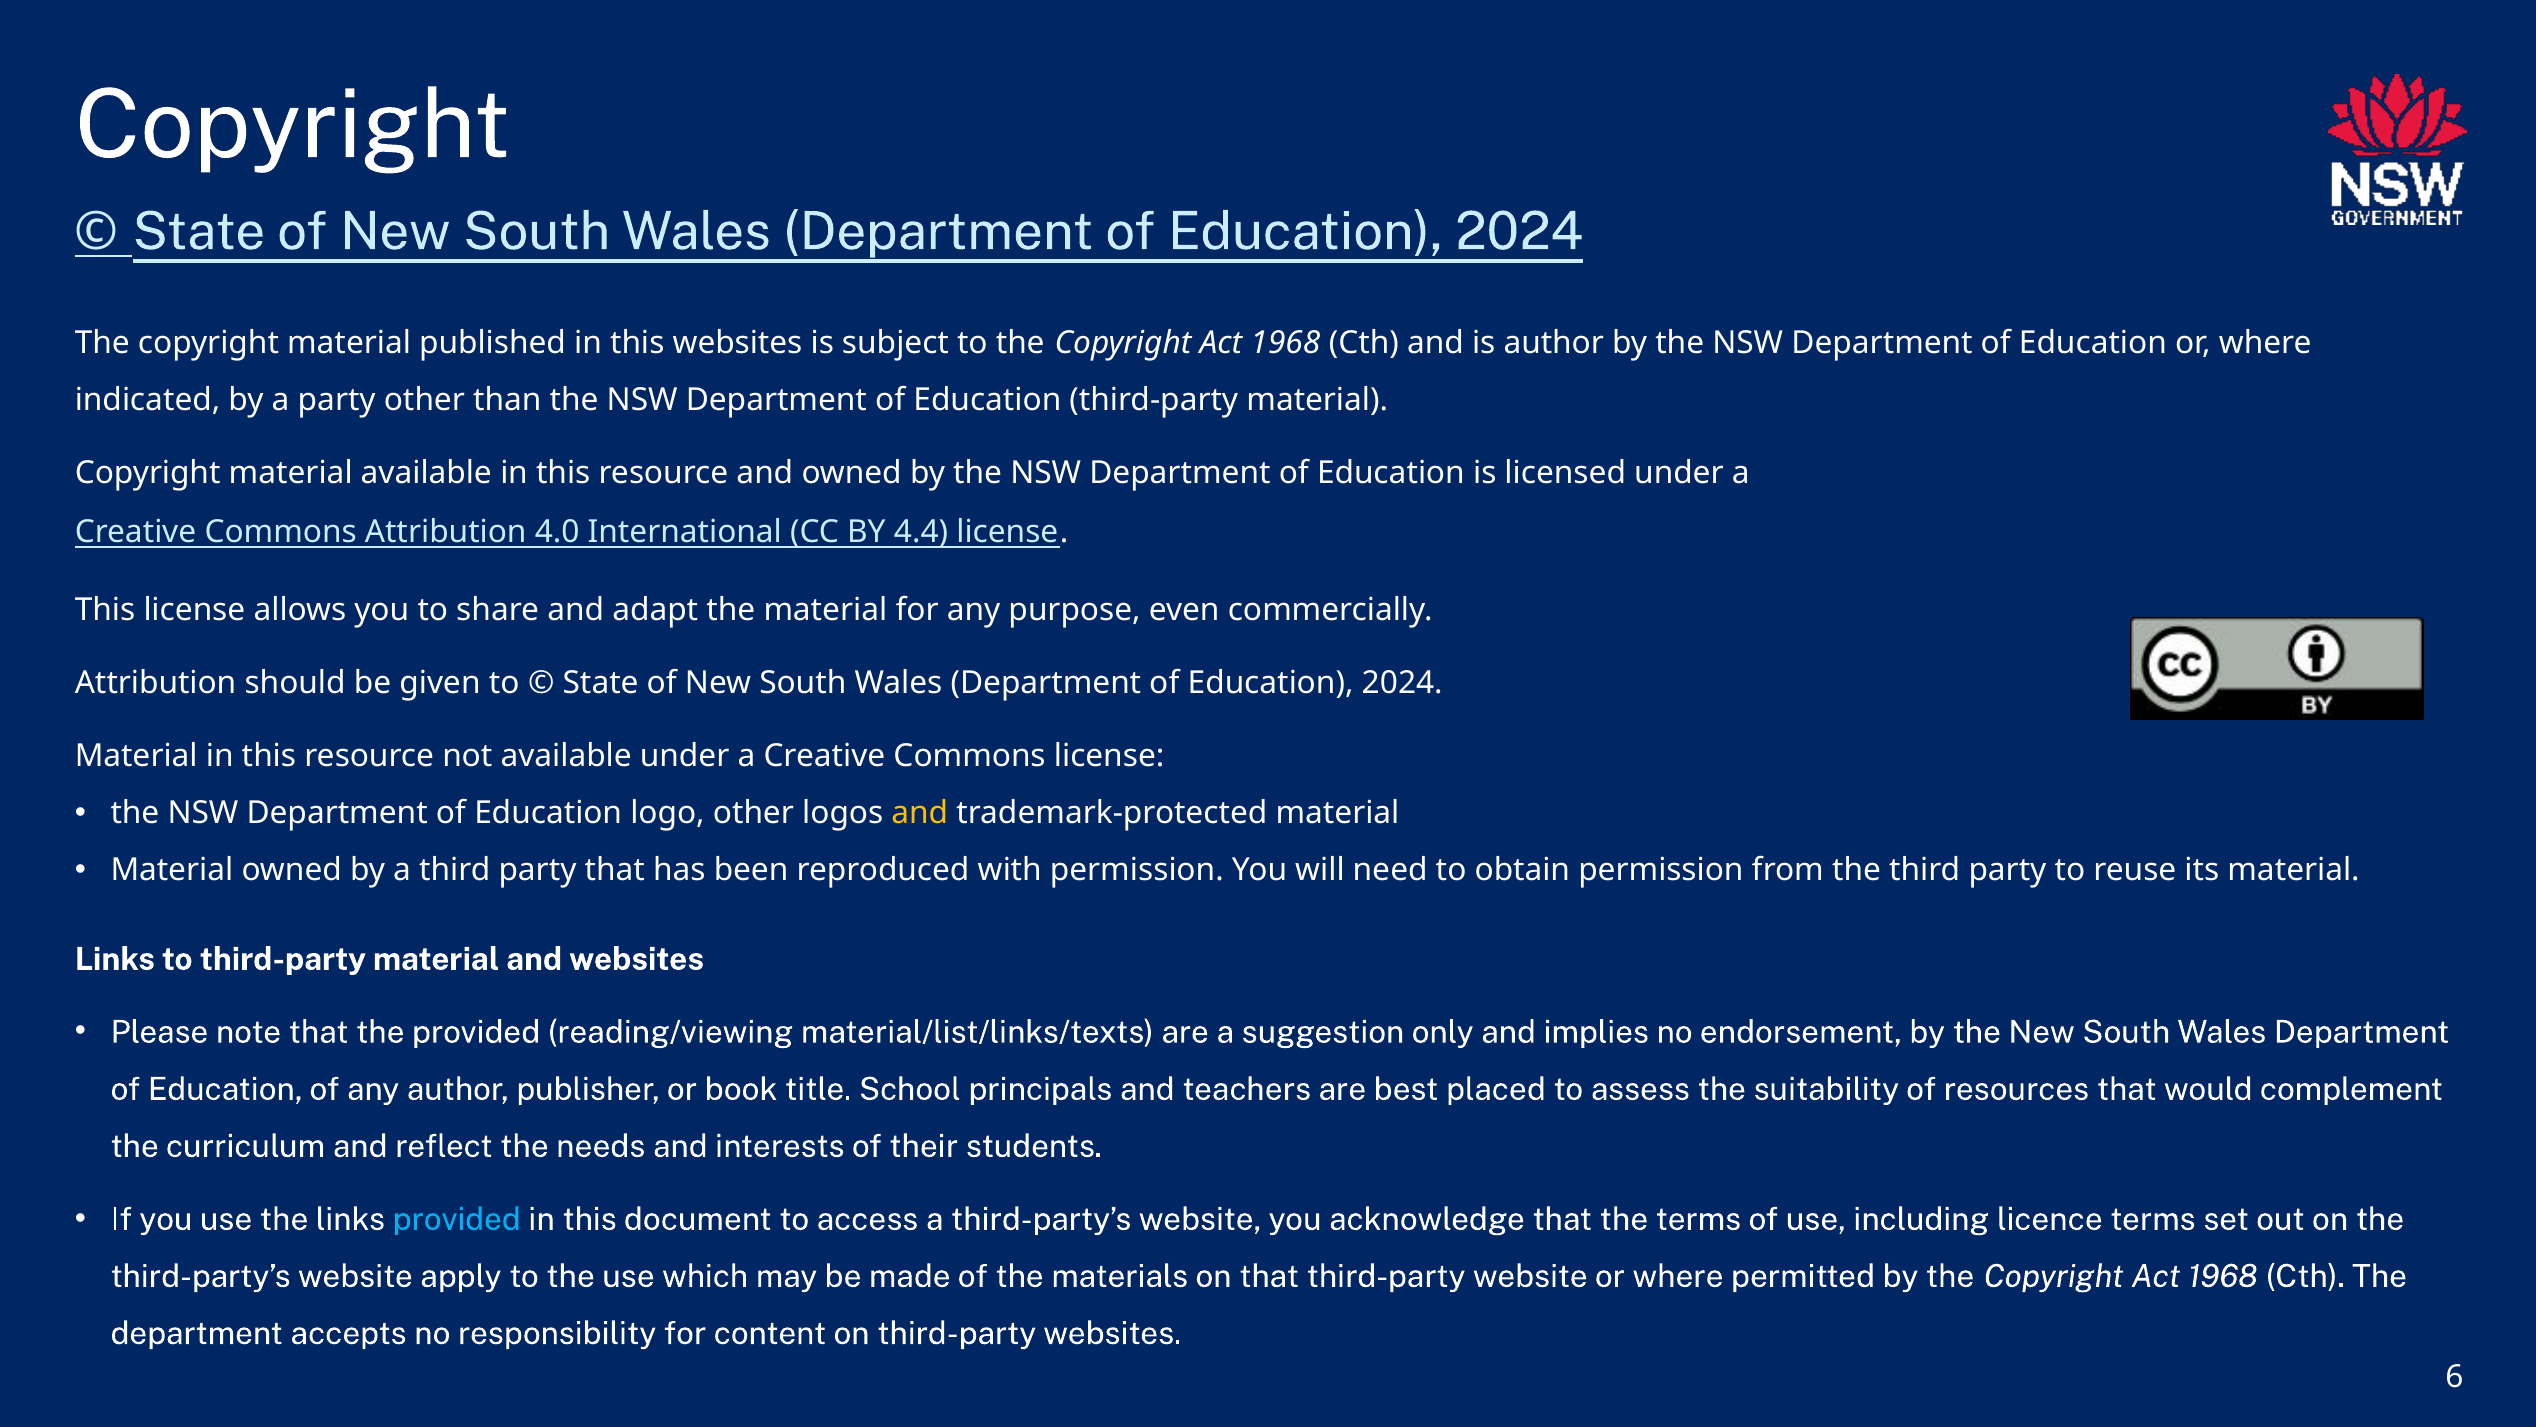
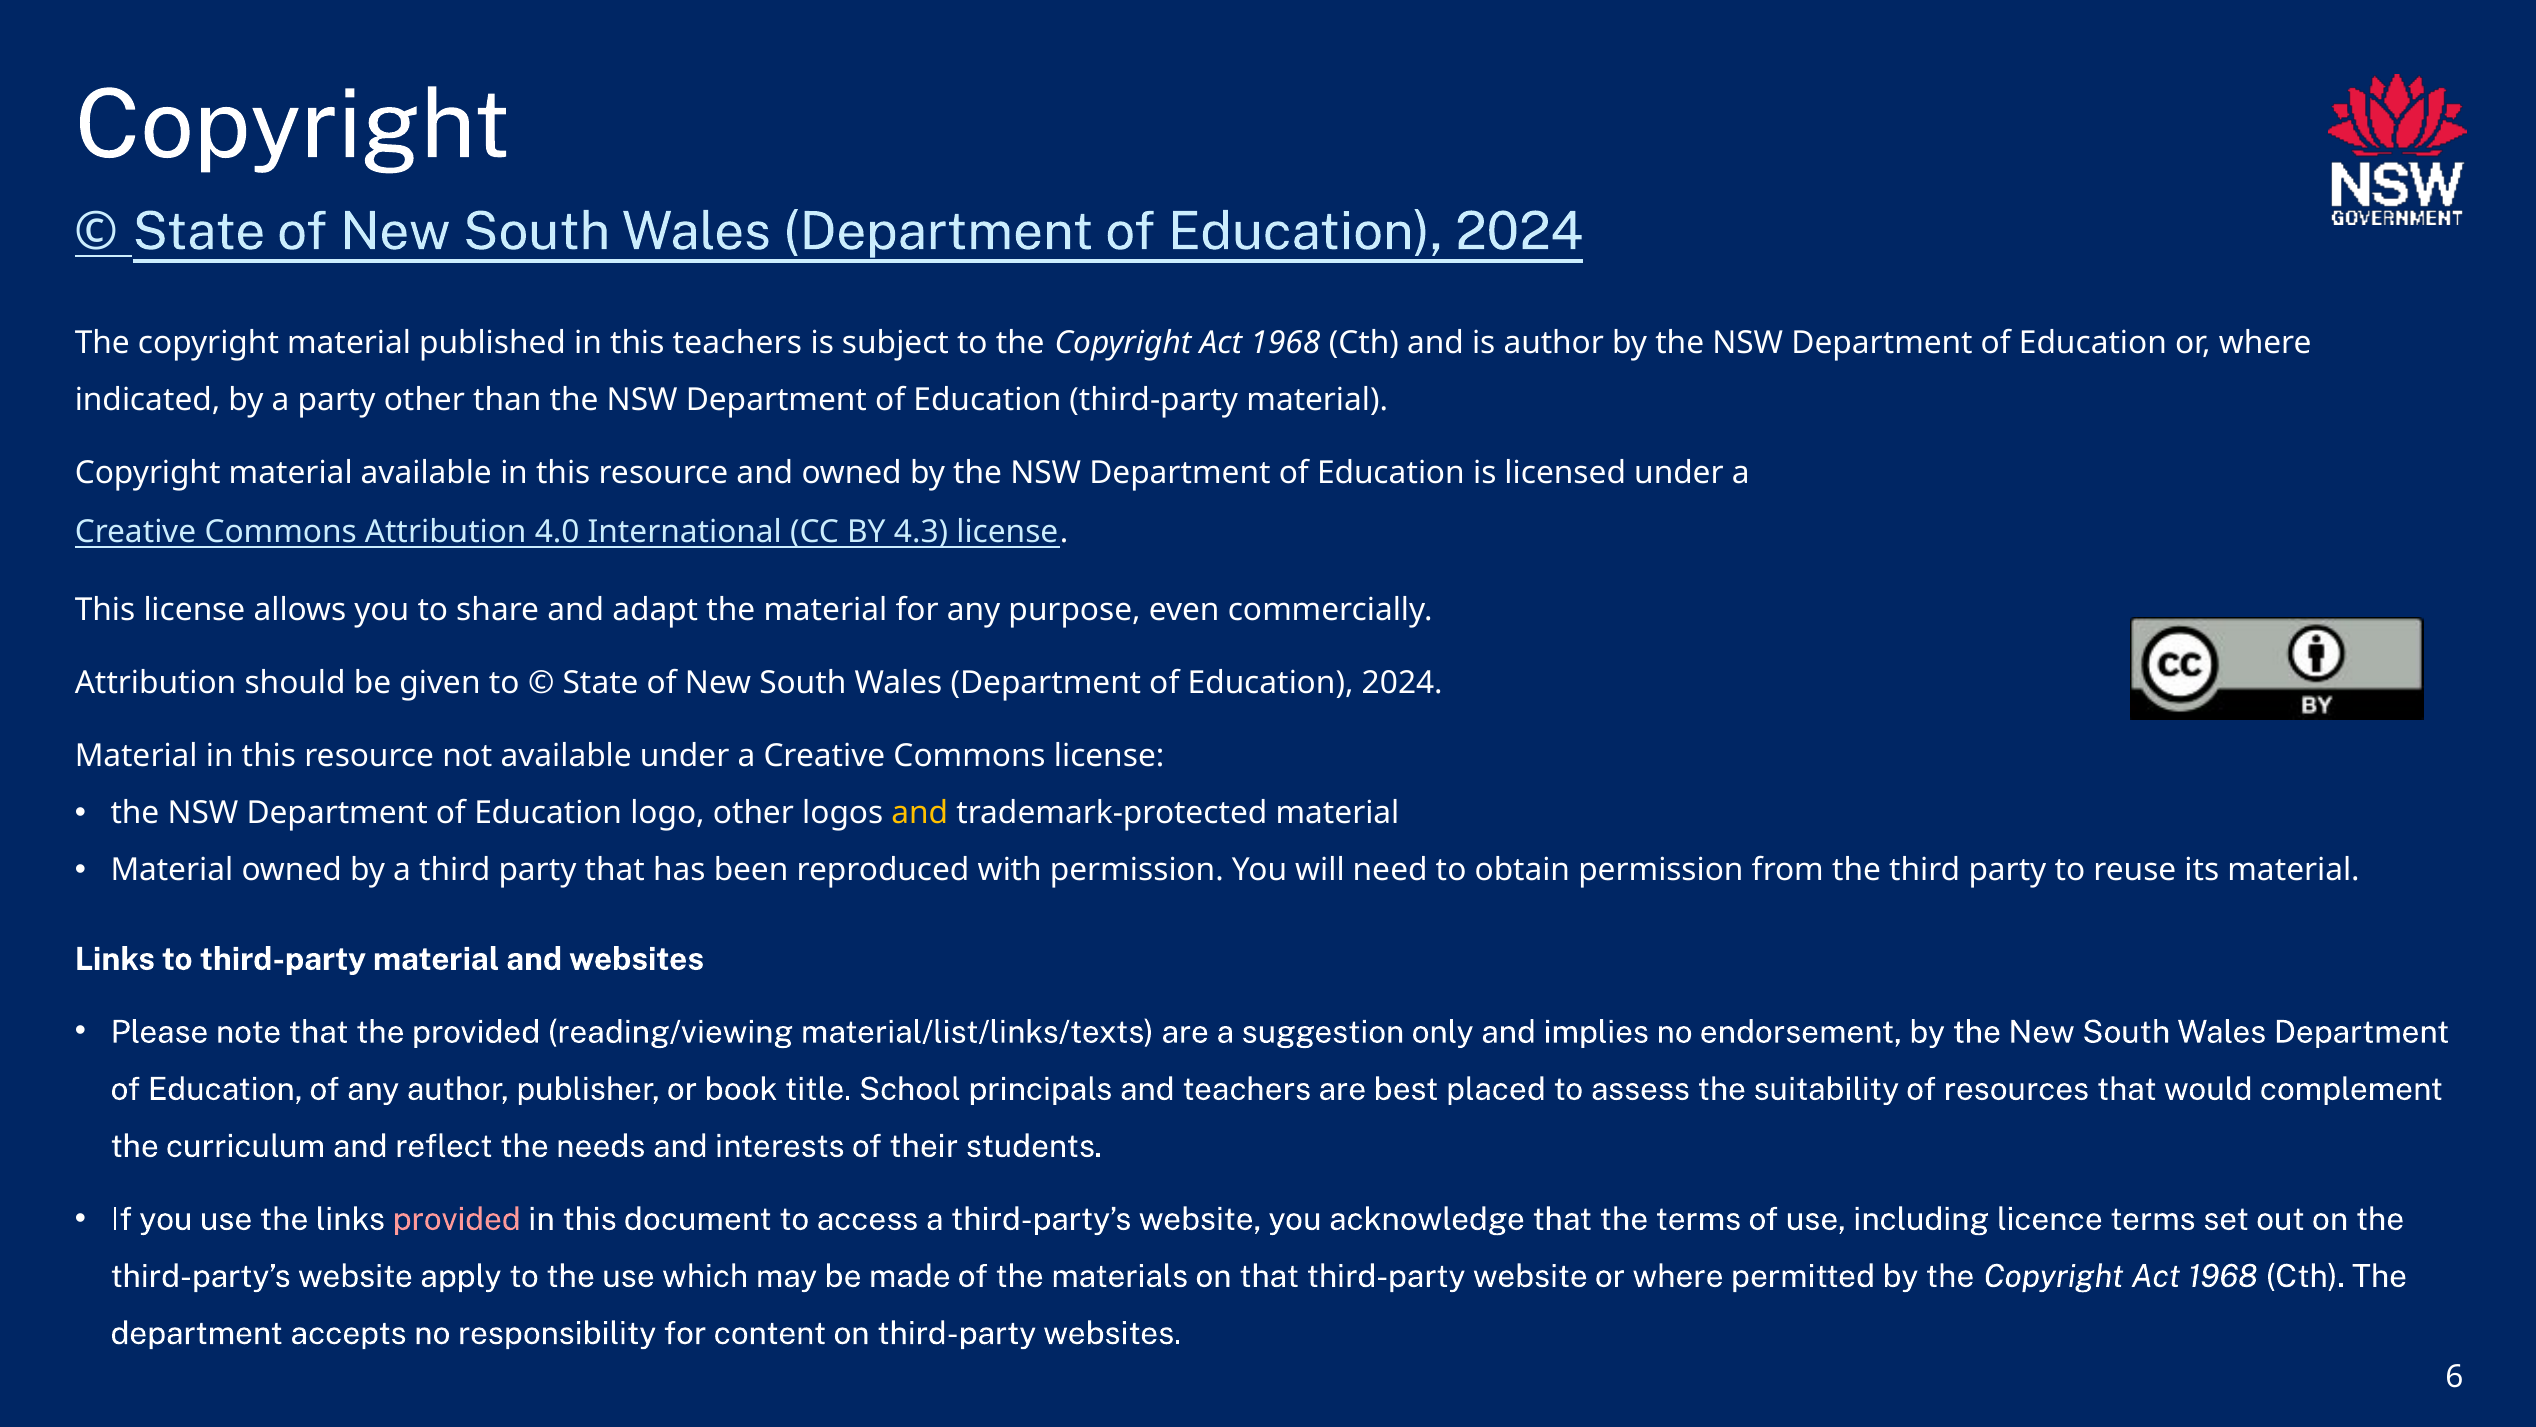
this websites: websites -> teachers
4.4: 4.4 -> 4.3
provided at (457, 1219) colour: light blue -> pink
